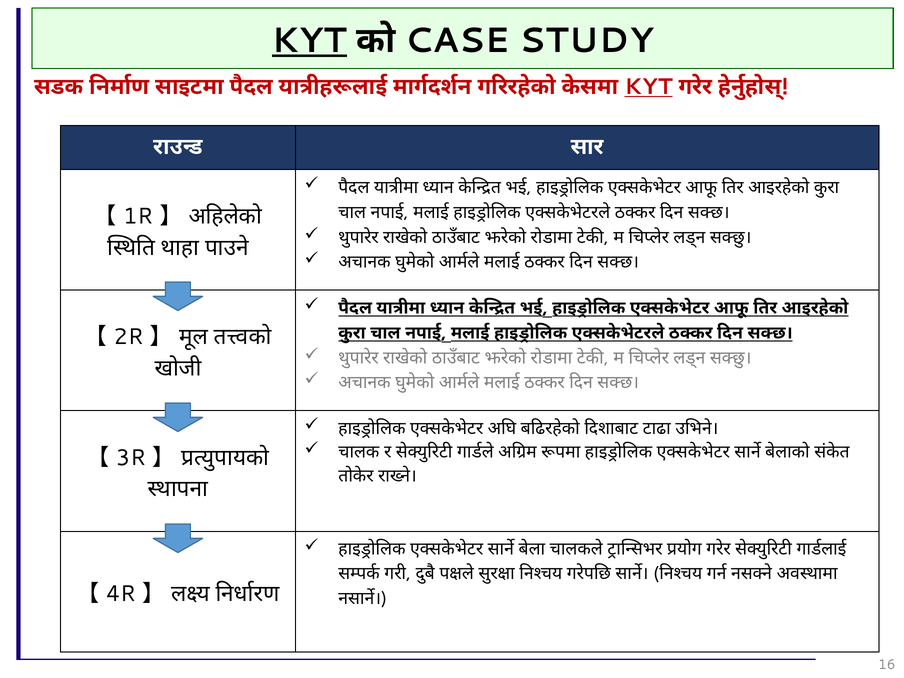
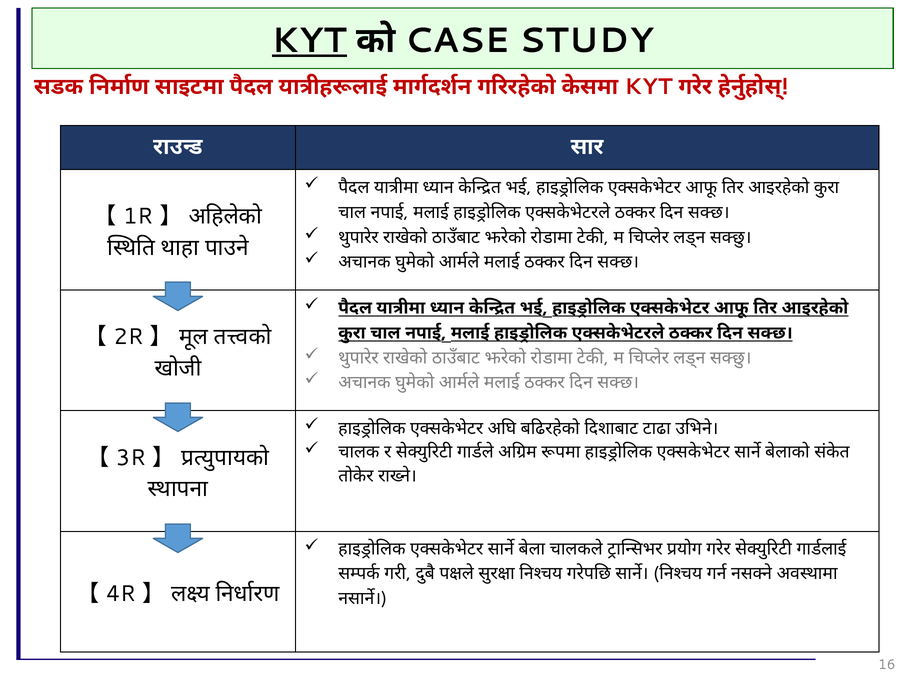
KYT at (649, 87) underline: present -> none
